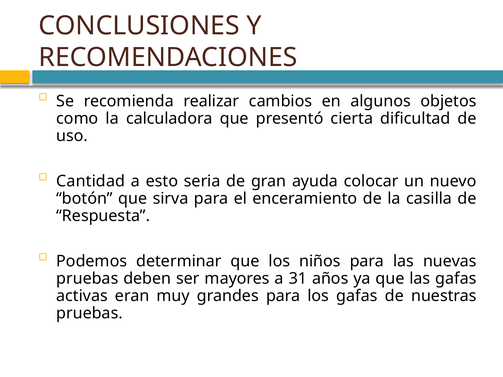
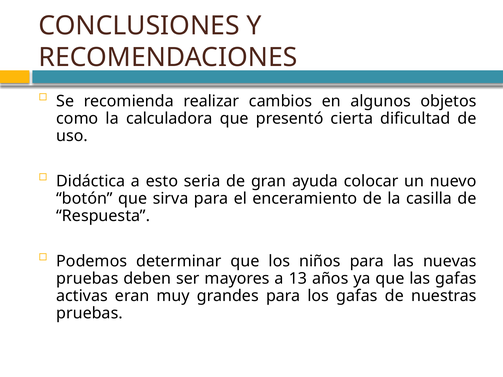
Cantidad: Cantidad -> Didáctica
31: 31 -> 13
